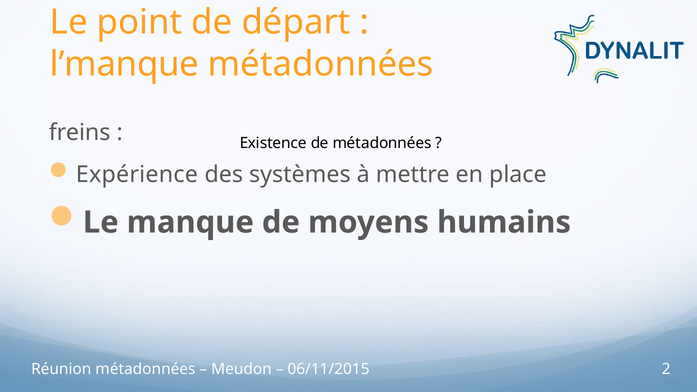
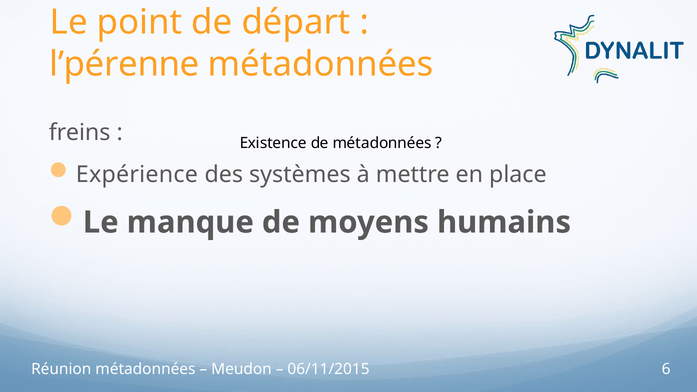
l’manque: l’manque -> l’pérenne
2: 2 -> 6
